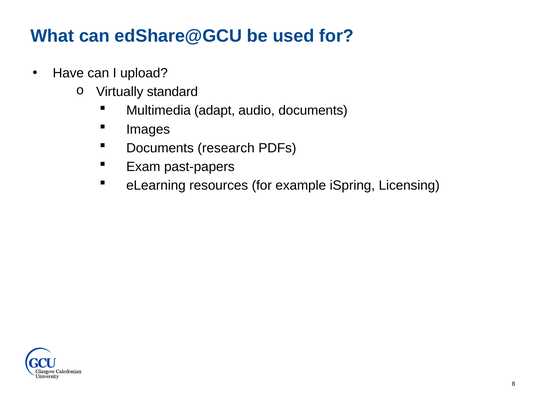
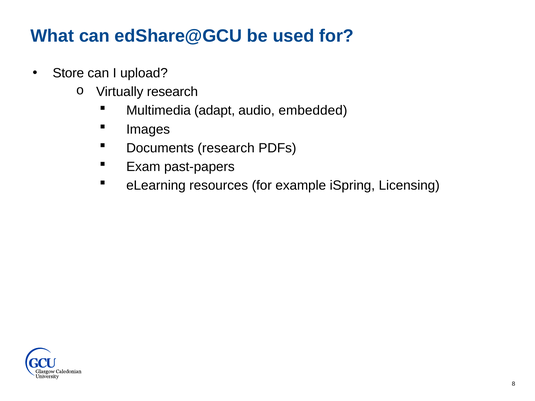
Have: Have -> Store
Virtually standard: standard -> research
audio documents: documents -> embedded
